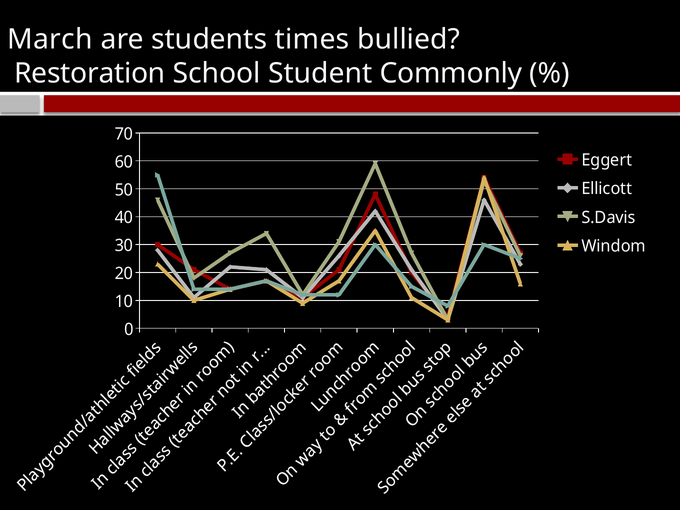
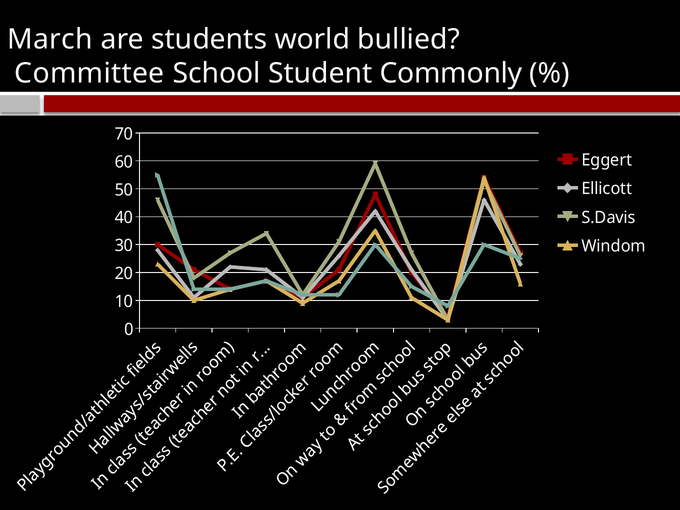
times: times -> world
Restoration: Restoration -> Committee
